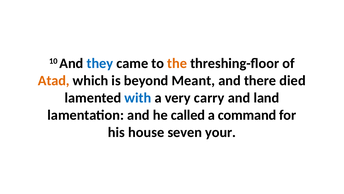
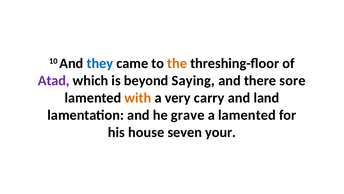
Atad colour: orange -> purple
Meant: Meant -> Saying
died: died -> sore
with colour: blue -> orange
called: called -> grave
a command: command -> lamented
